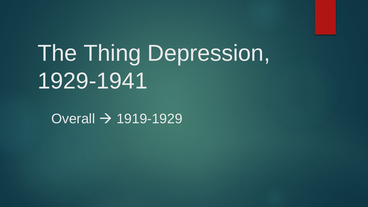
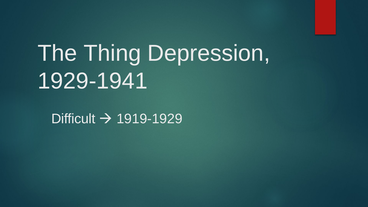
Overall: Overall -> Difficult
